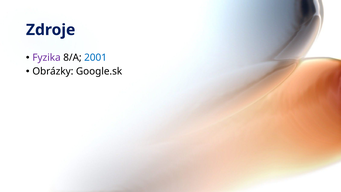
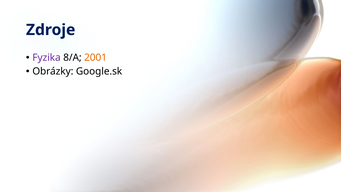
2001 colour: blue -> orange
